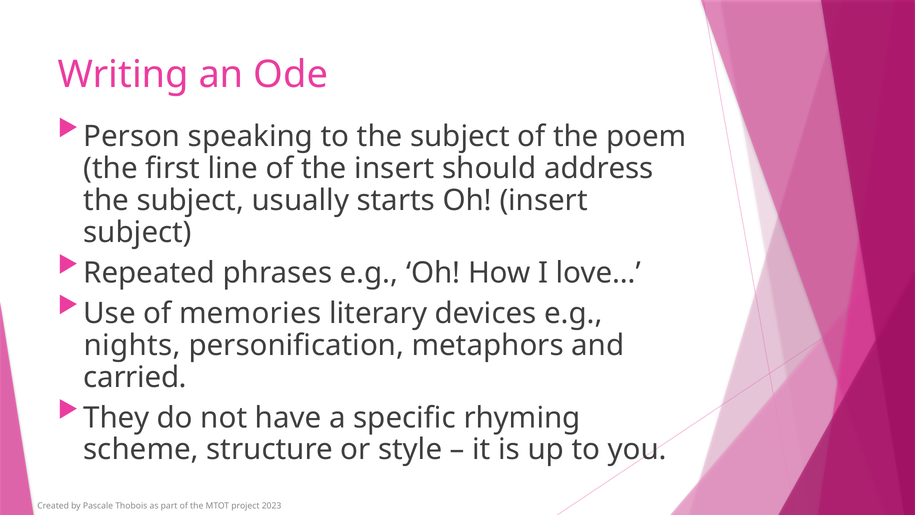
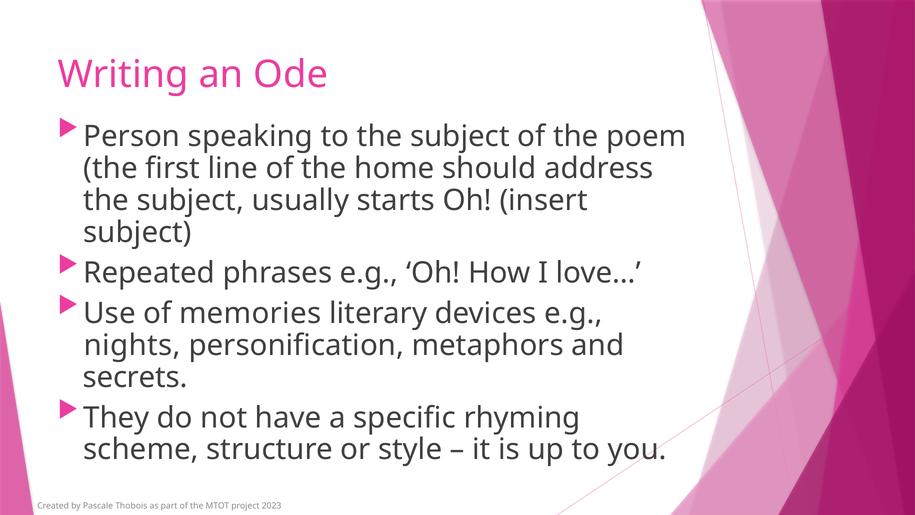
the insert: insert -> home
carried: carried -> secrets
